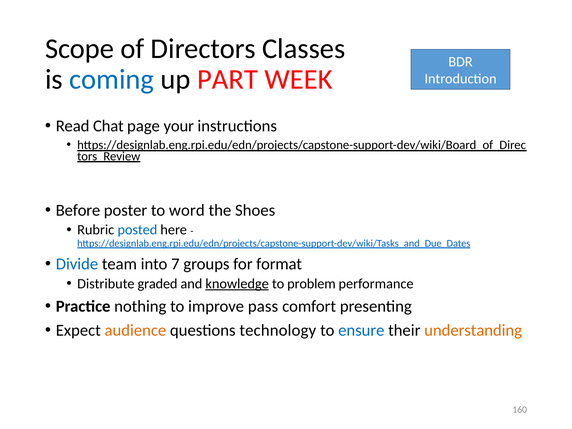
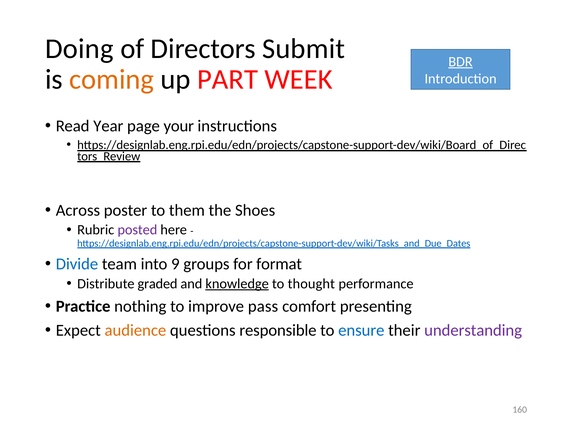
Scope: Scope -> Doing
Classes: Classes -> Submit
BDR underline: none -> present
coming colour: blue -> orange
Chat: Chat -> Year
Before: Before -> Across
word: word -> them
posted colour: blue -> purple
7: 7 -> 9
problem: problem -> thought
technology: technology -> responsible
understanding colour: orange -> purple
